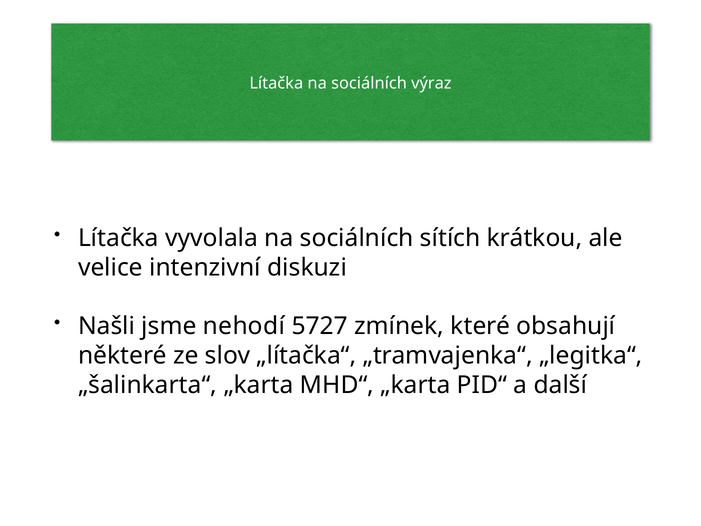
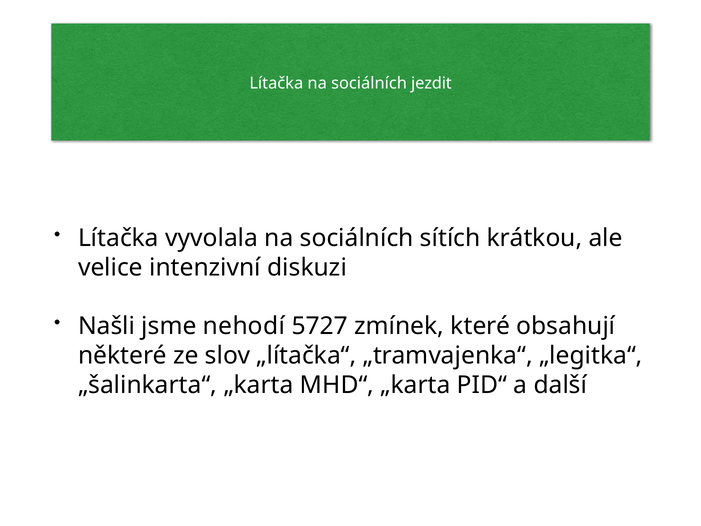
výraz: výraz -> jezdit
